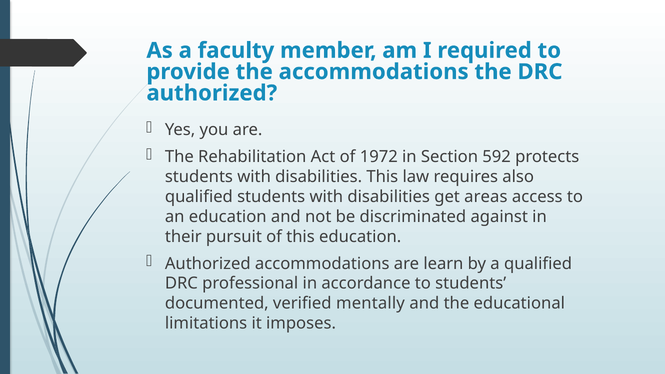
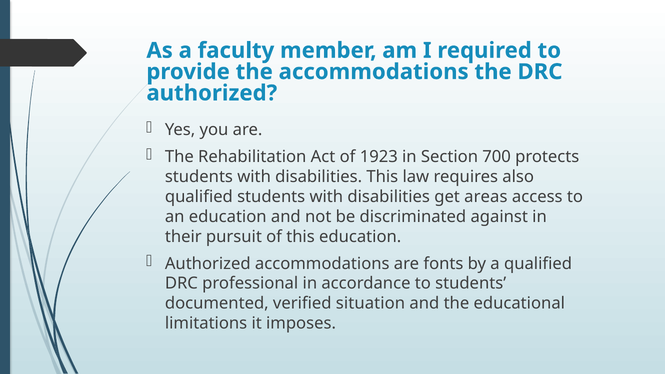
1972: 1972 -> 1923
592: 592 -> 700
learn: learn -> fonts
mentally: mentally -> situation
